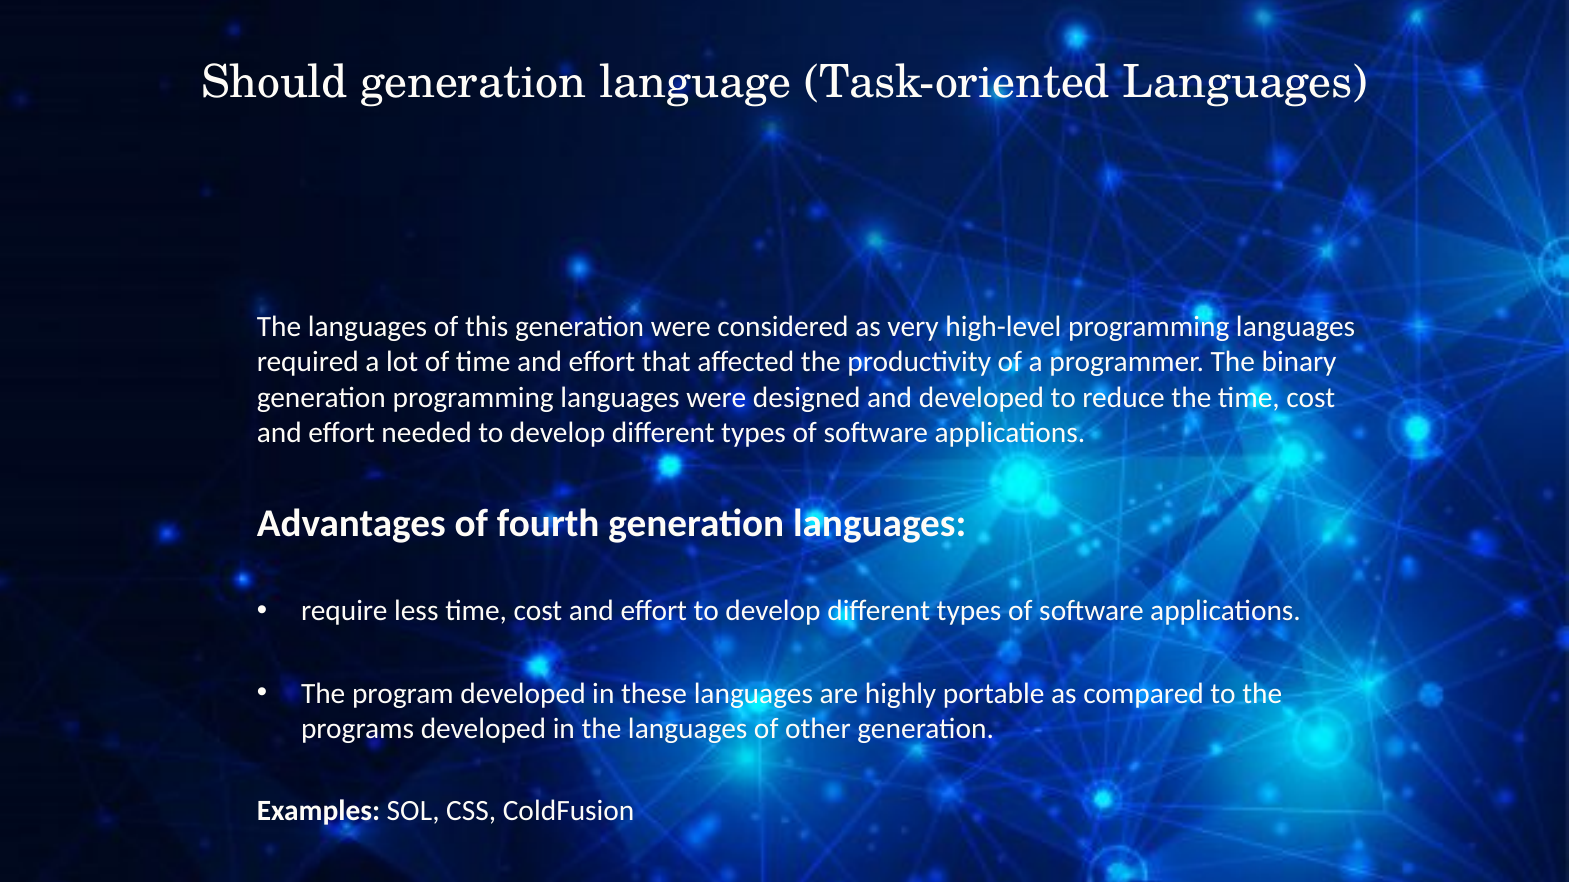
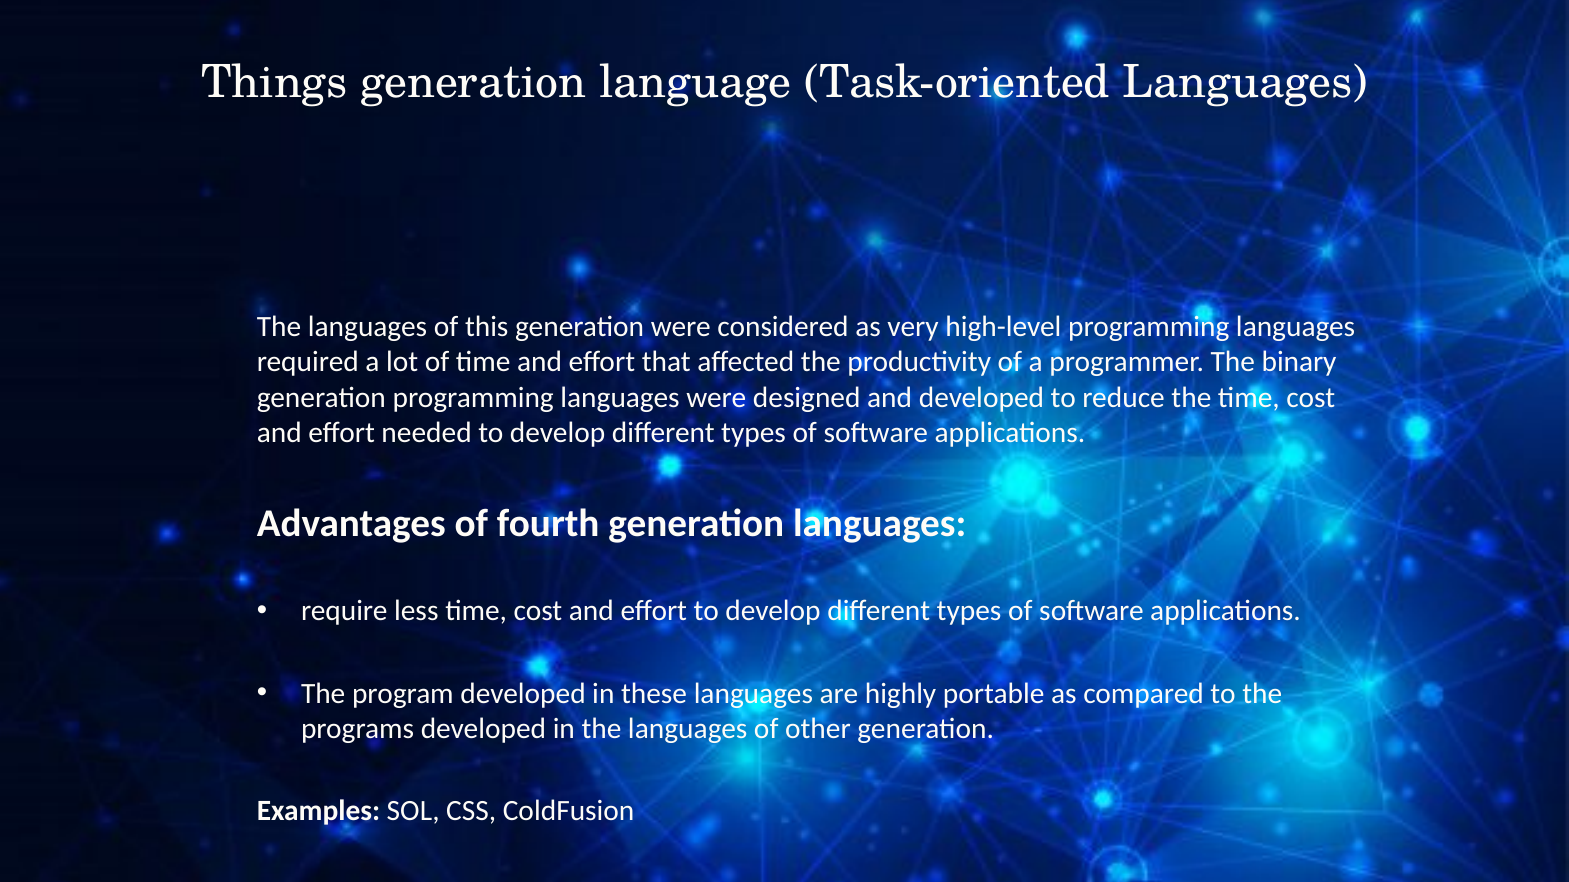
Should: Should -> Things
